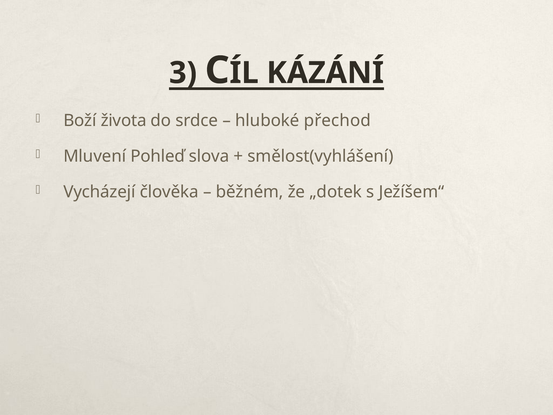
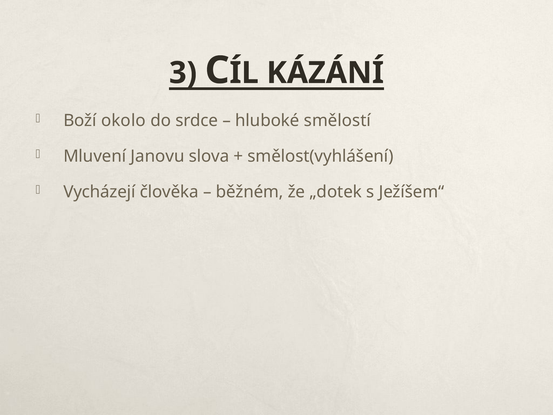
života: života -> okolo
přechod: přechod -> smělostí
Pohleď: Pohleď -> Janovu
